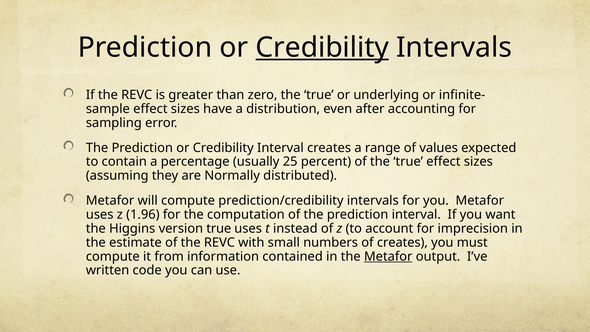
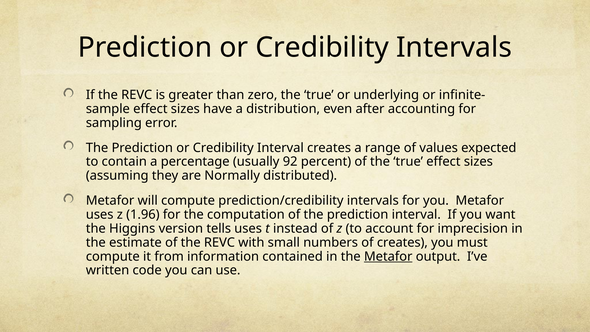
Credibility at (322, 47) underline: present -> none
25: 25 -> 92
version true: true -> tells
